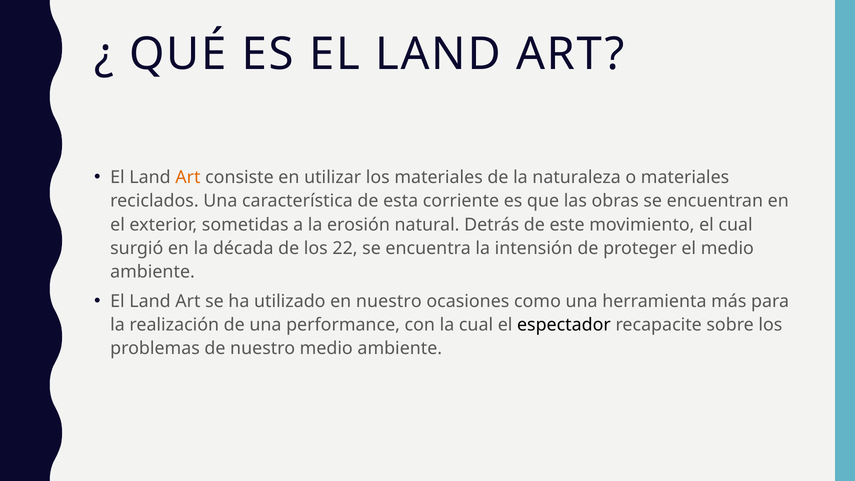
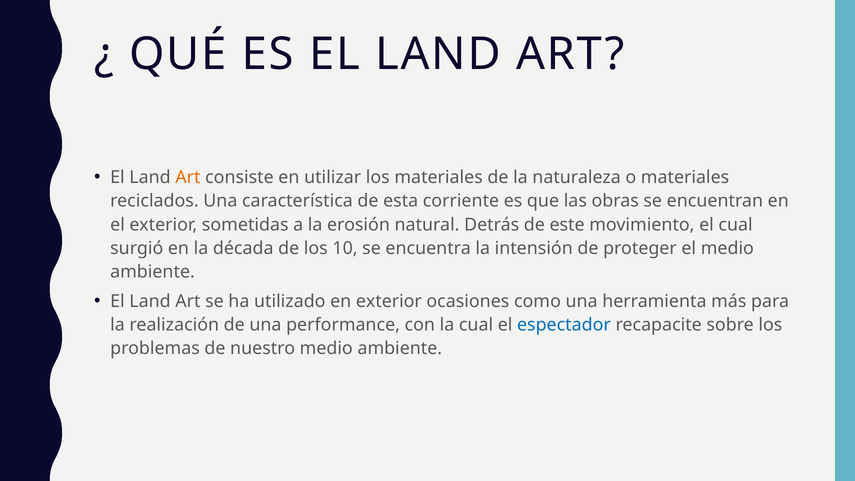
22: 22 -> 10
en nuestro: nuestro -> exterior
espectador colour: black -> blue
